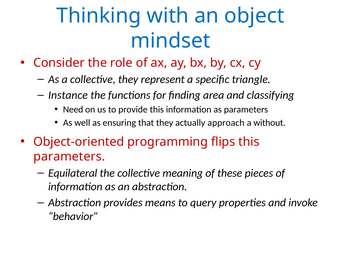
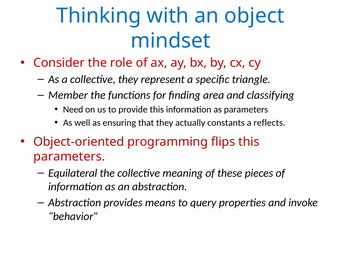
Instance: Instance -> Member
approach: approach -> constants
without: without -> reflects
